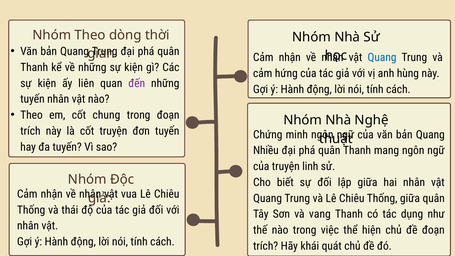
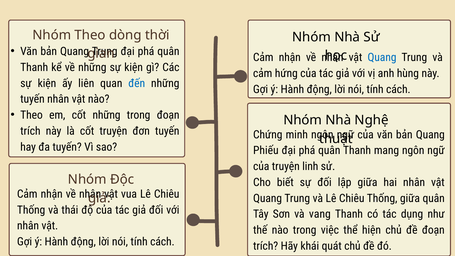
đến colour: purple -> blue
cốt chung: chung -> những
Nhiều: Nhiều -> Phiếu
